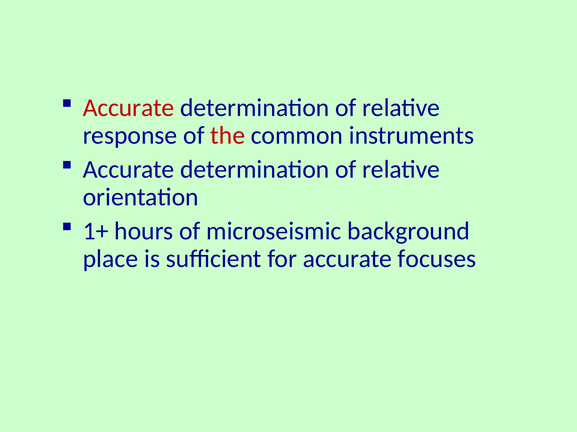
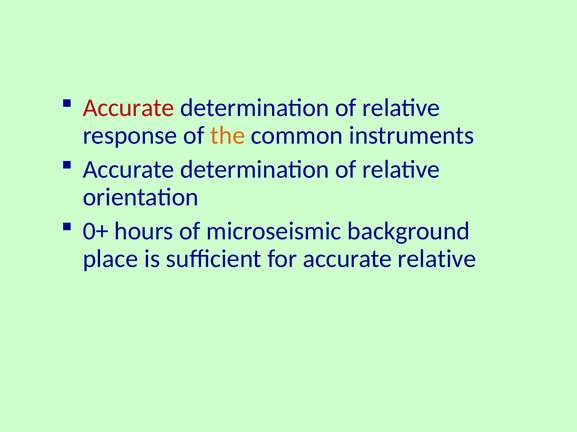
the colour: red -> orange
1+: 1+ -> 0+
accurate focuses: focuses -> relative
